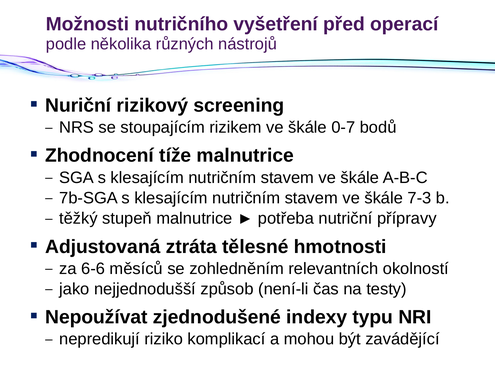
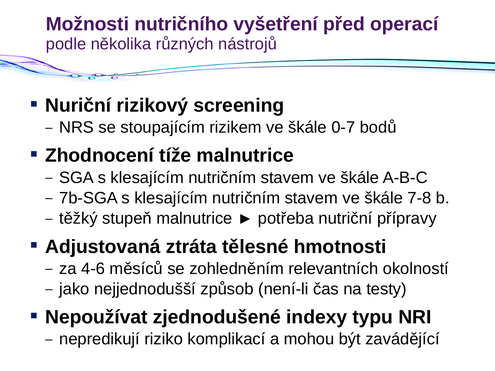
7-3: 7-3 -> 7-8
6-6: 6-6 -> 4-6
